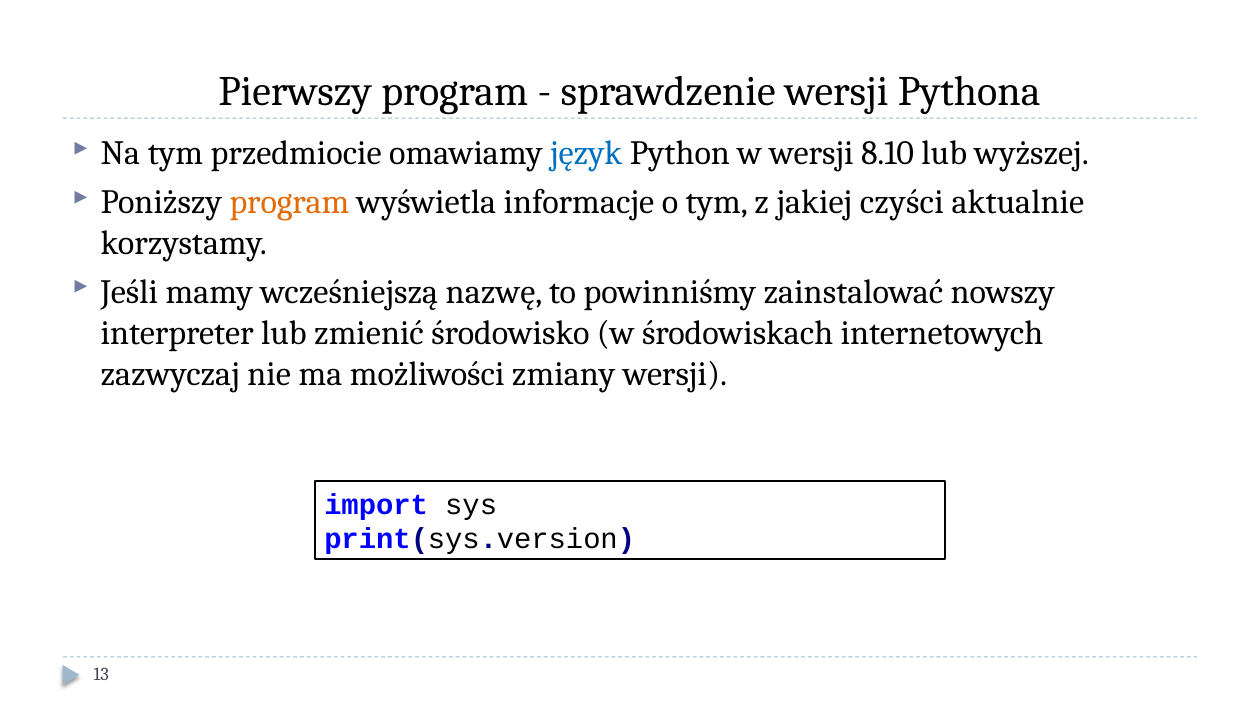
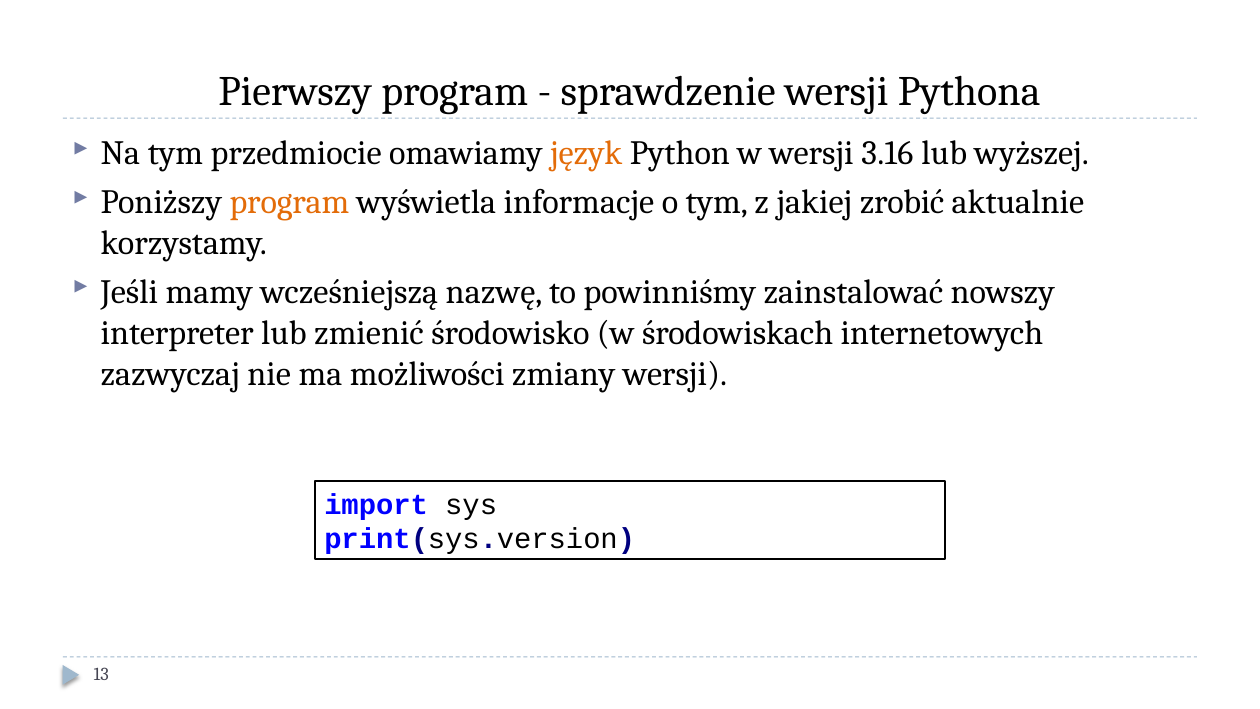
język colour: blue -> orange
8.10: 8.10 -> 3.16
czyści: czyści -> zrobić
